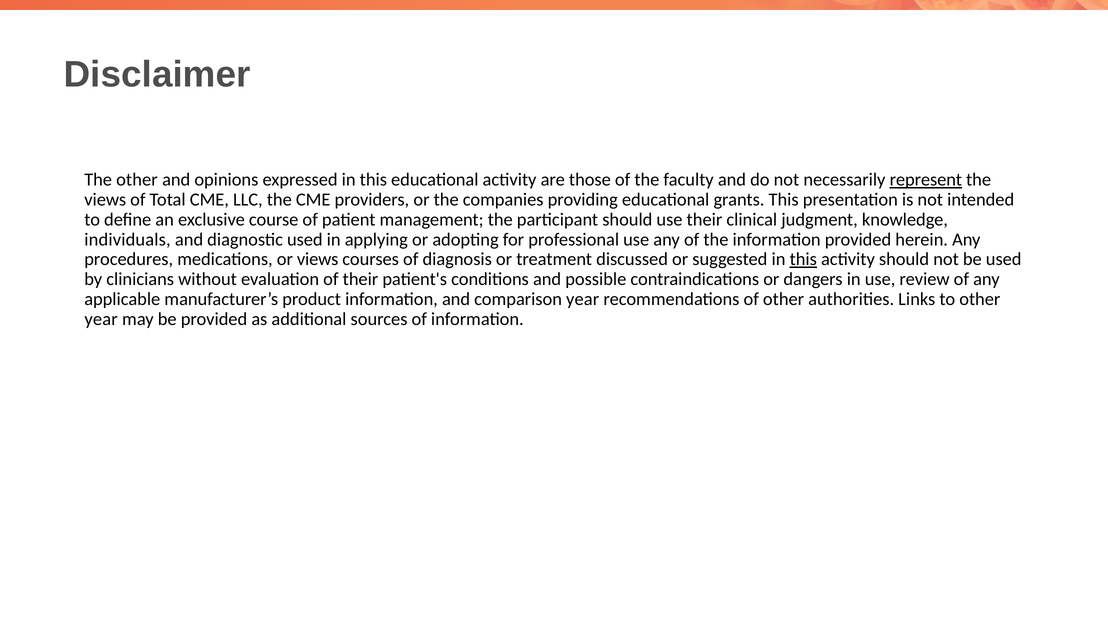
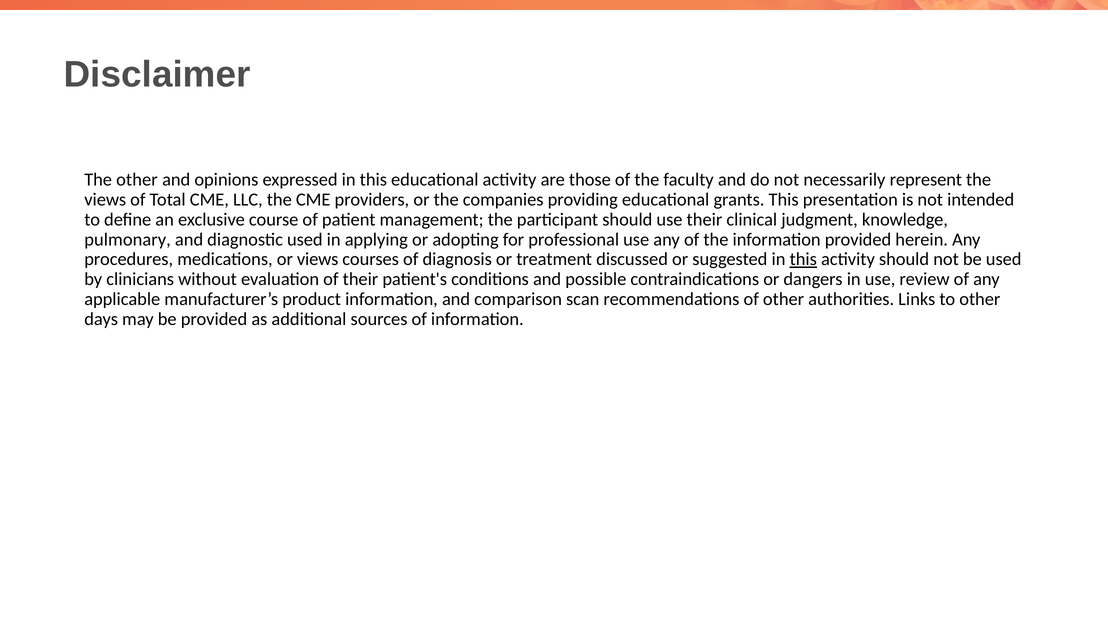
represent underline: present -> none
individuals: individuals -> pulmonary
comparison year: year -> scan
year at (101, 319): year -> days
